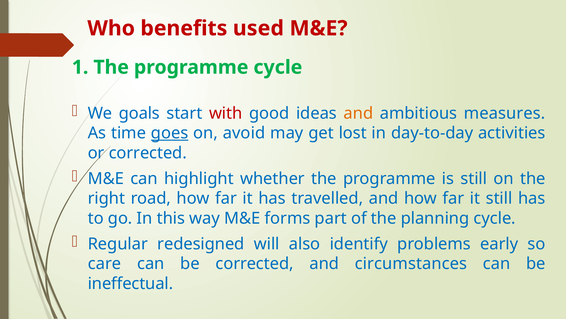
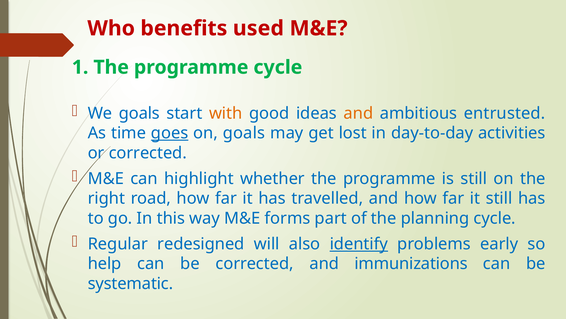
with colour: red -> orange
measures: measures -> entrusted
on avoid: avoid -> goals
identify underline: none -> present
care: care -> help
circumstances: circumstances -> immunizations
ineffectual: ineffectual -> systematic
